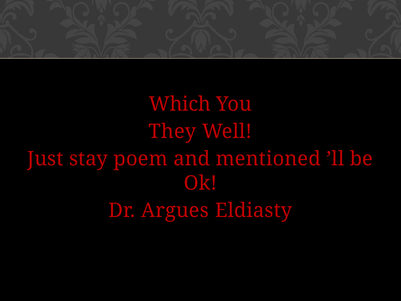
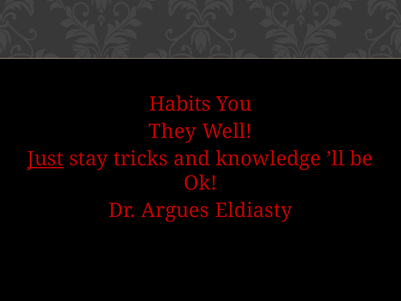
Which: Which -> Habits
Just underline: none -> present
poem: poem -> tricks
mentioned: mentioned -> knowledge
